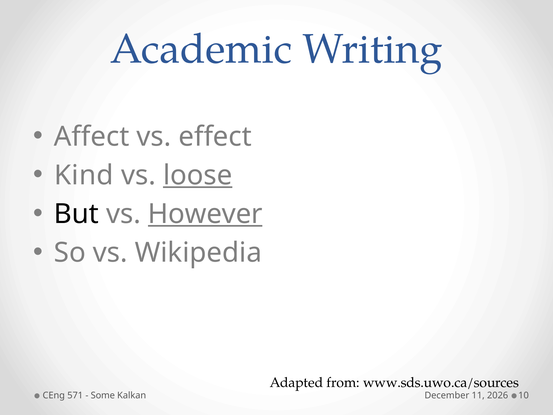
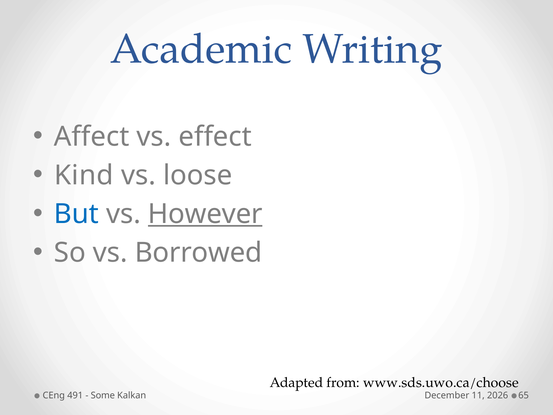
loose underline: present -> none
But colour: black -> blue
Wikipedia: Wikipedia -> Borrowed
www.sds.uwo.ca/sources: www.sds.uwo.ca/sources -> www.sds.uwo.ca/choose
571: 571 -> 491
10: 10 -> 65
